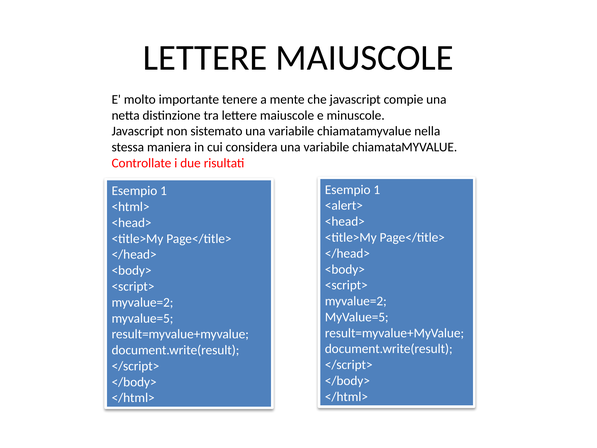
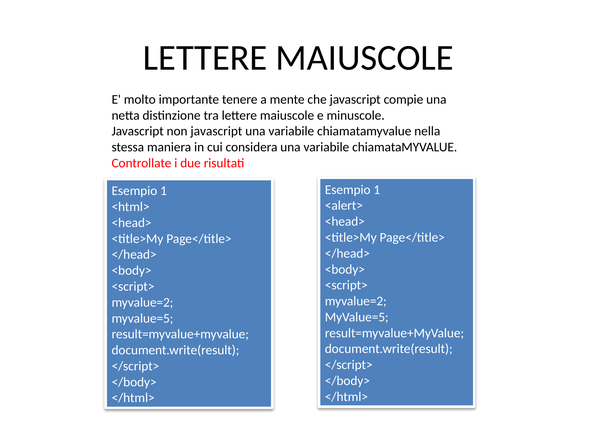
non sistemato: sistemato -> javascript
